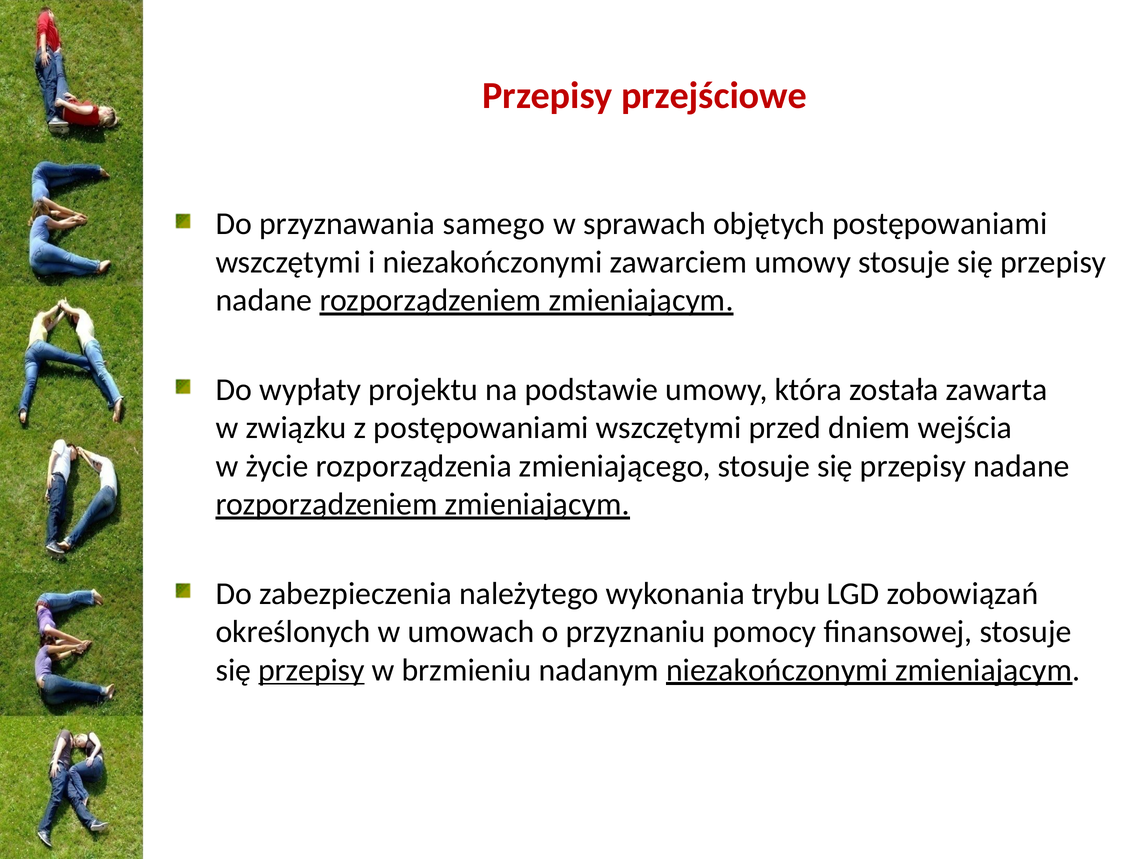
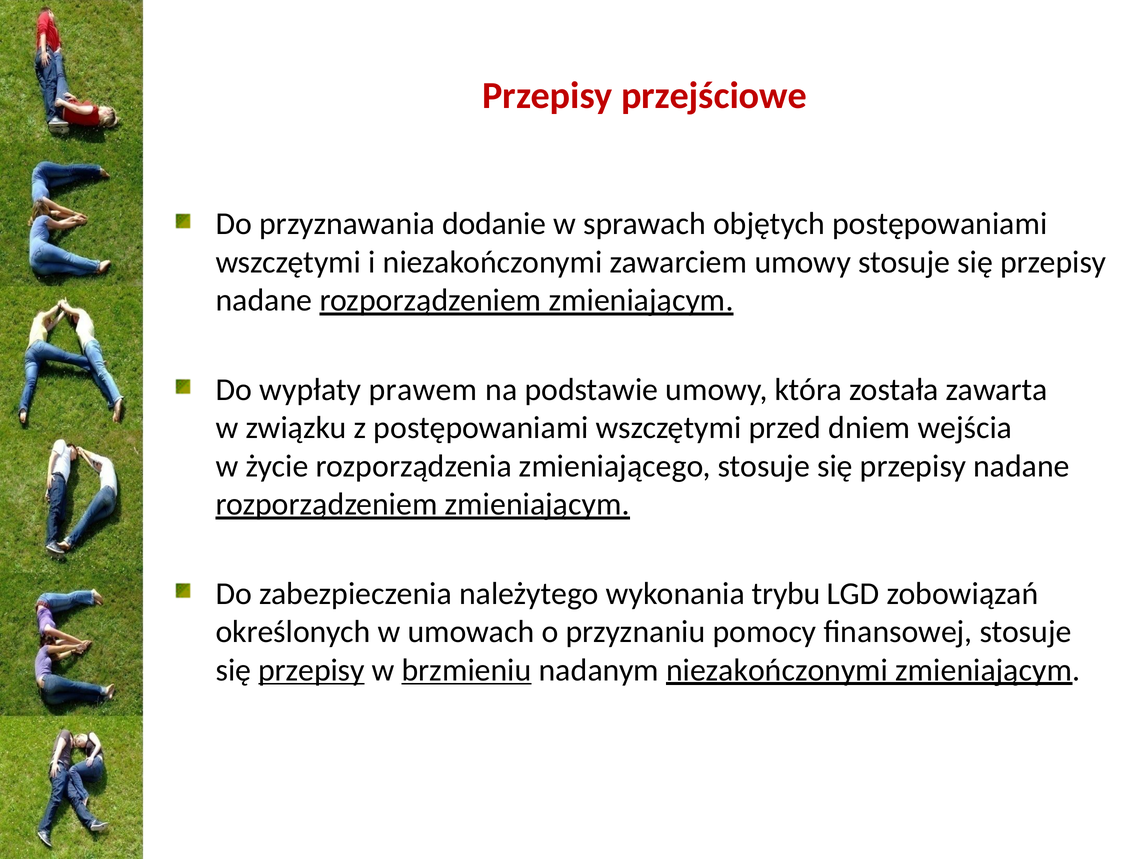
samego: samego -> dodanie
projektu: projektu -> prawem
brzmieniu underline: none -> present
